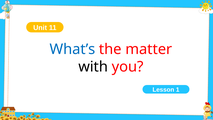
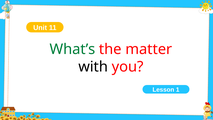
What’s colour: blue -> green
